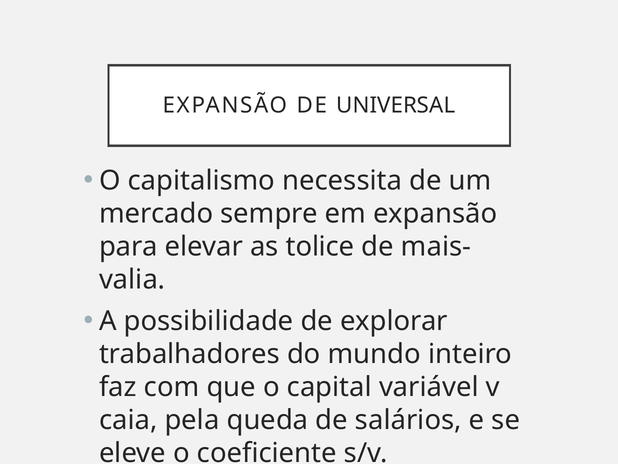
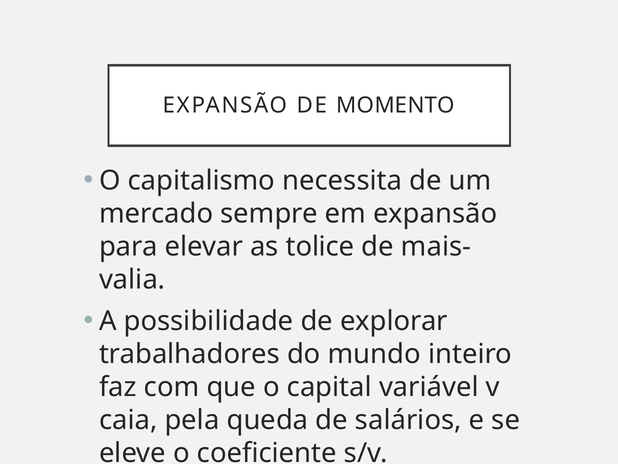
UNIVERSAL: UNIVERSAL -> MOMENTO
